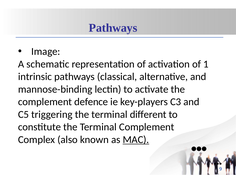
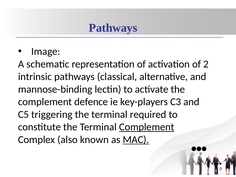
1: 1 -> 2
different: different -> required
Complement at (147, 127) underline: none -> present
